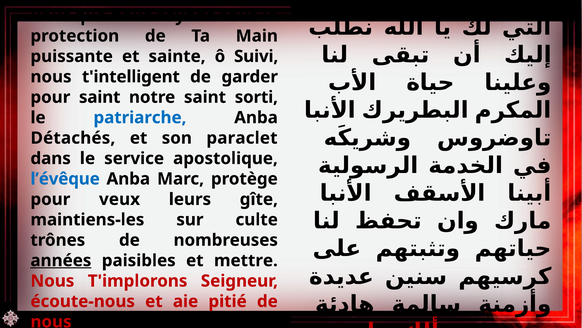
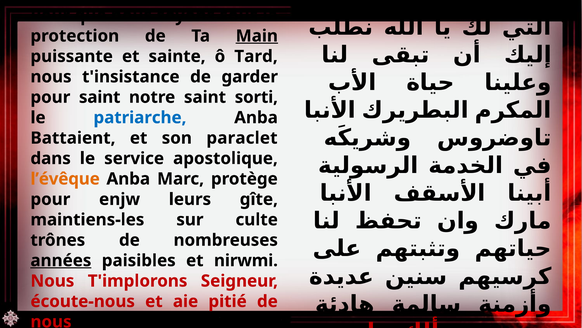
Main underline: none -> present
Suivi: Suivi -> Tard
t'intelligent: t'intelligent -> t'insistance
Détachés: Détachés -> Battaient
l’évêque colour: blue -> orange
veux: veux -> enjw
mettre: mettre -> nirwmi
